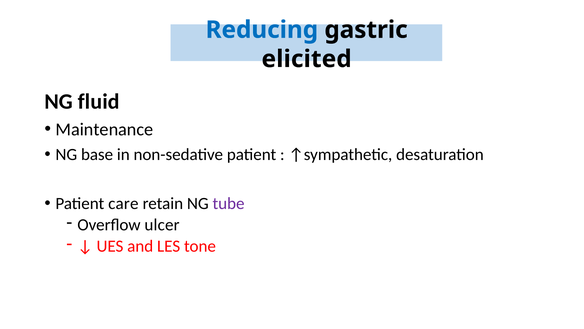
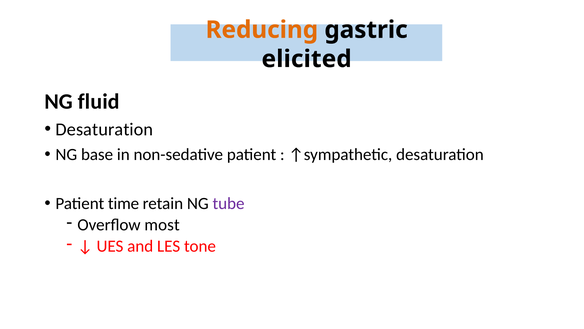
Reducing colour: blue -> orange
Maintenance at (104, 129): Maintenance -> Desaturation
care: care -> time
ulcer: ulcer -> most
